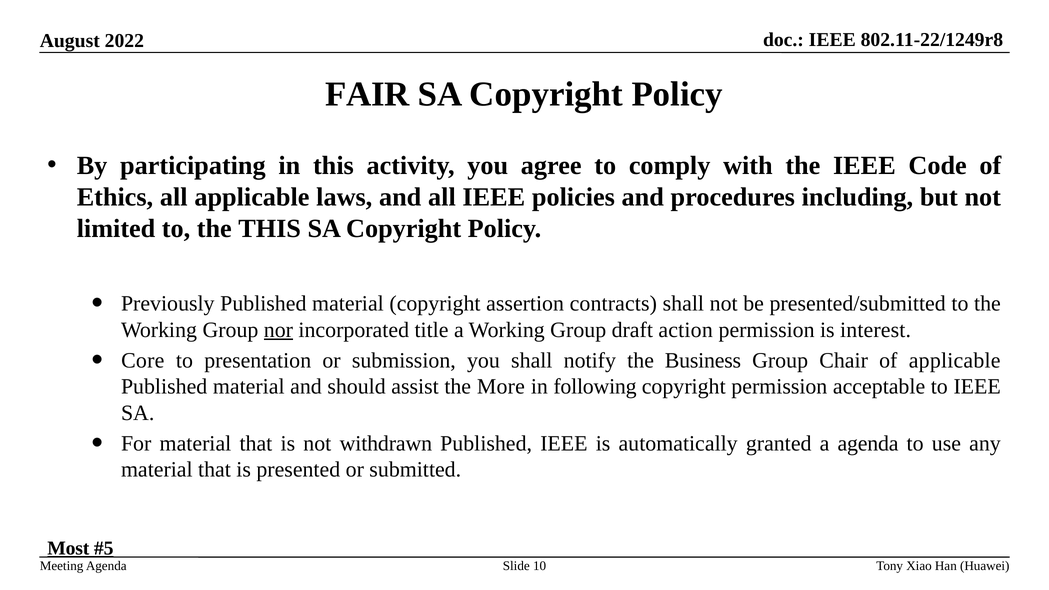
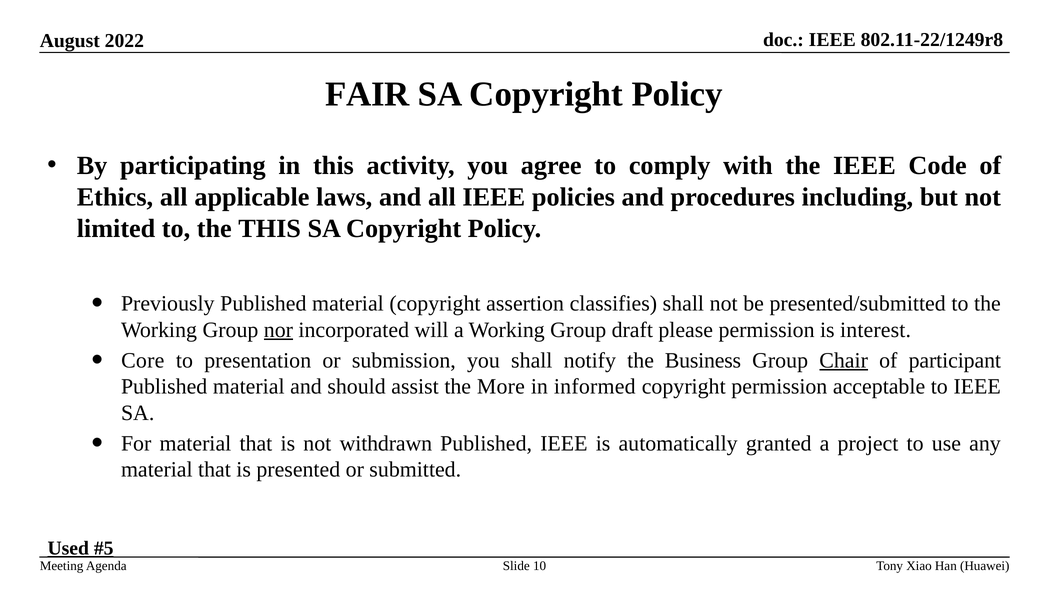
contracts: contracts -> classifies
title: title -> will
action: action -> please
Chair underline: none -> present
of applicable: applicable -> participant
following: following -> informed
a agenda: agenda -> project
Most: Most -> Used
